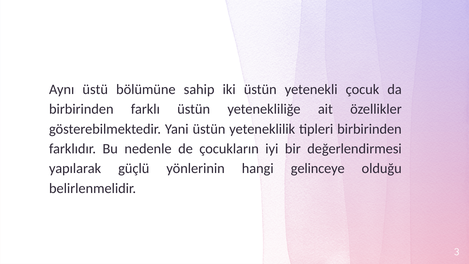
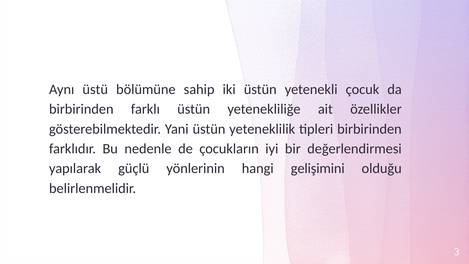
gelinceye: gelinceye -> gelişimini
